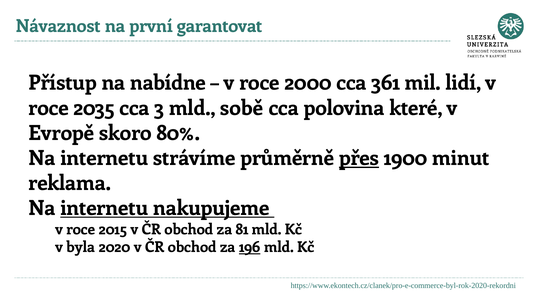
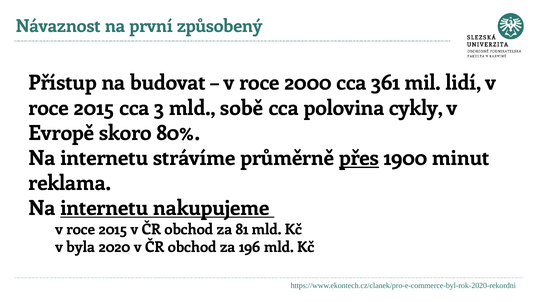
garantovat: garantovat -> způsobený
nabídne: nabídne -> budovat
2035 at (94, 108): 2035 -> 2015
které: které -> cykly
196 underline: present -> none
